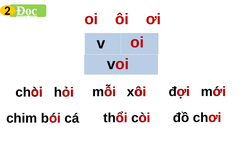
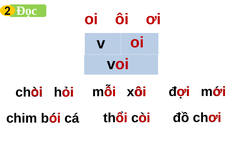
Đọc underline: present -> none
